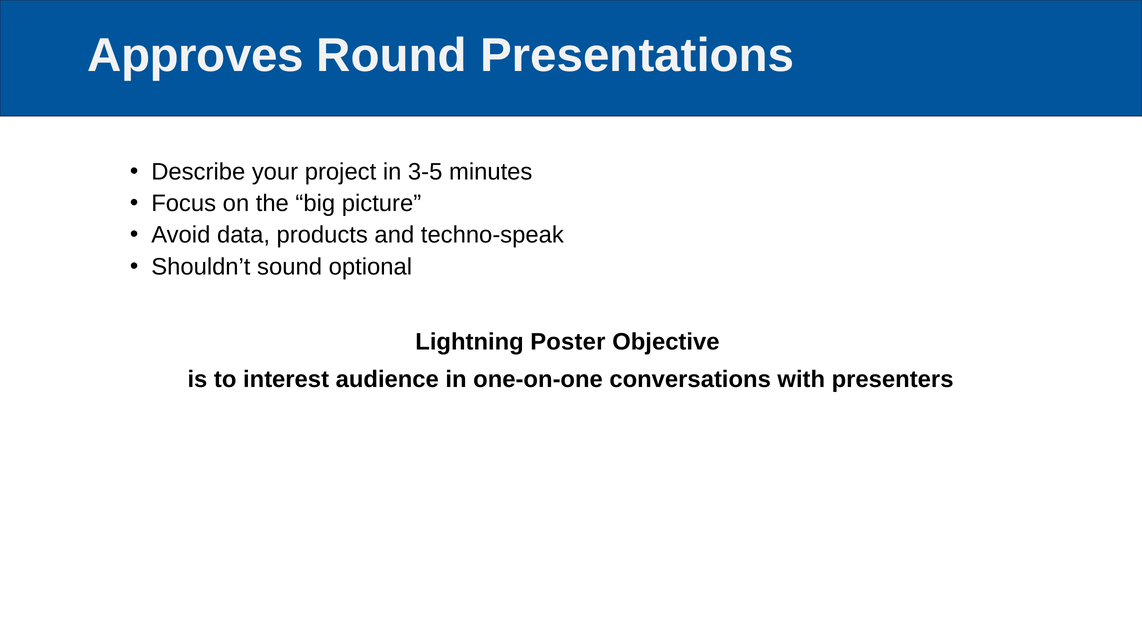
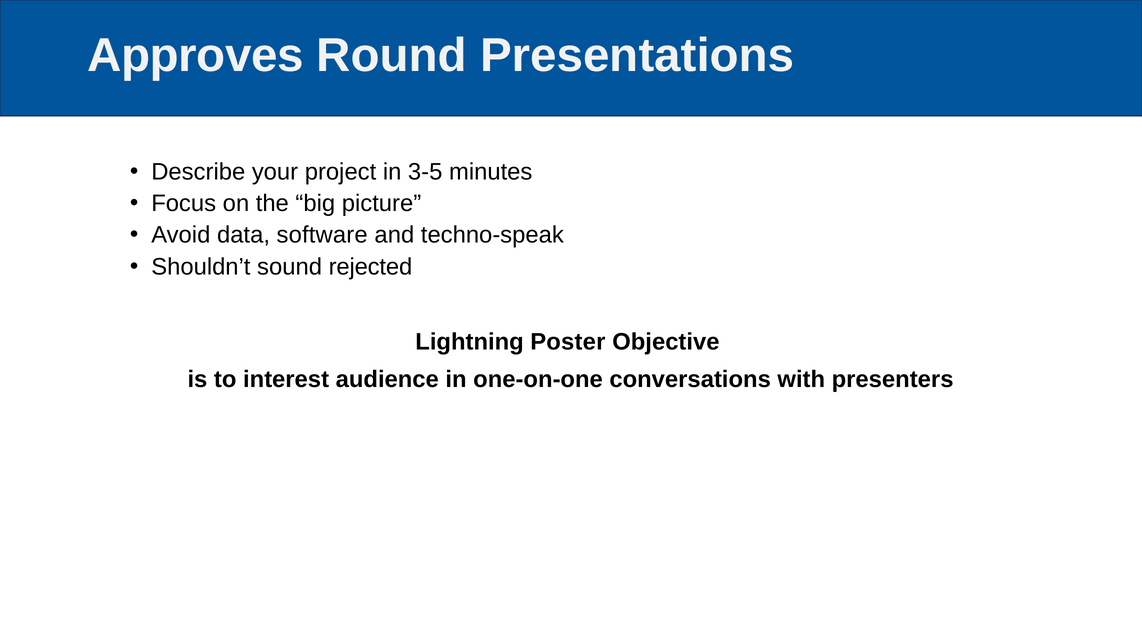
products: products -> software
optional: optional -> rejected
